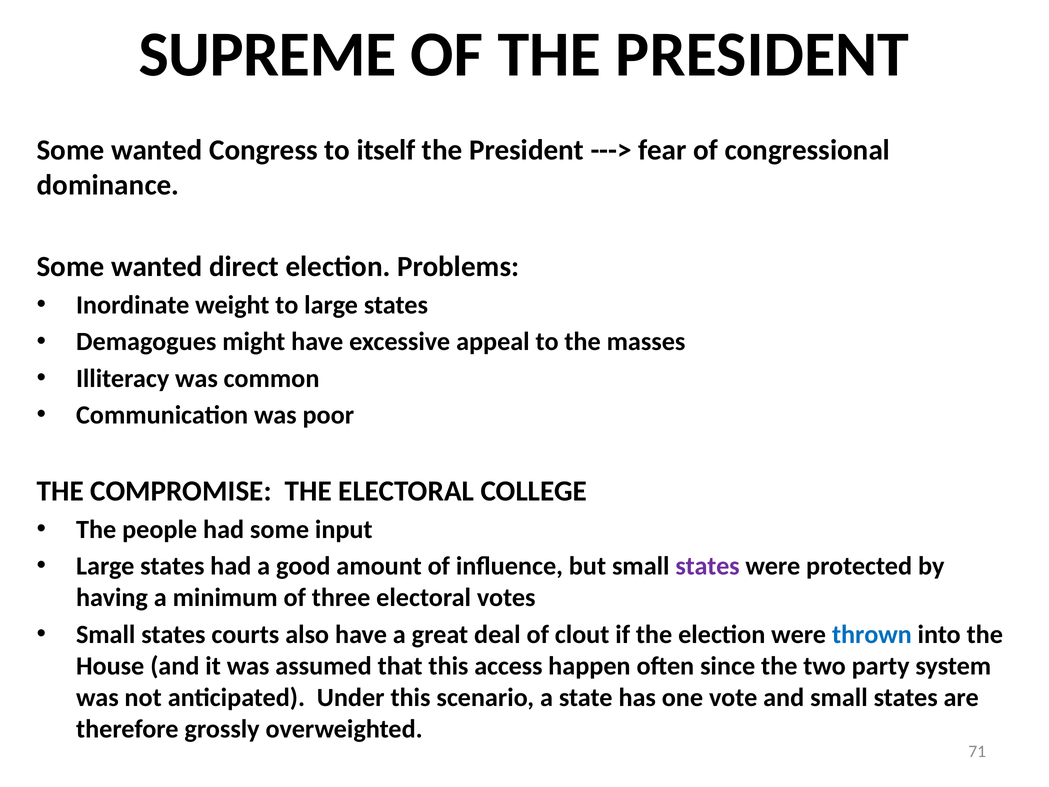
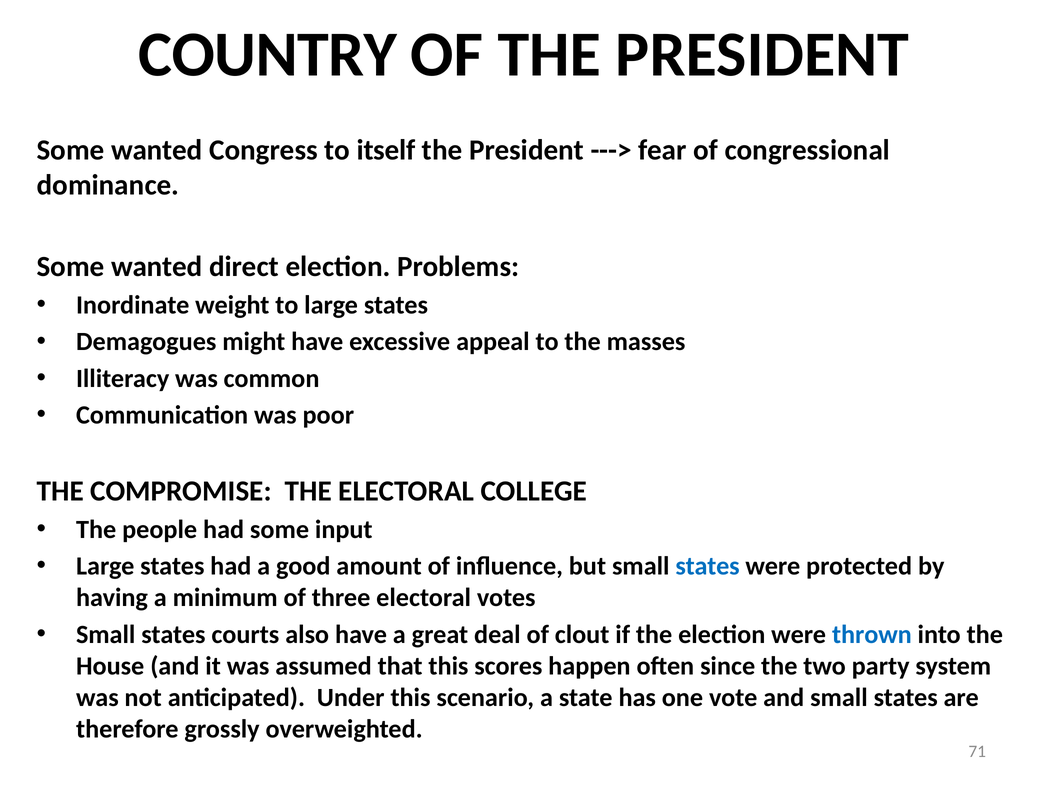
SUPREME: SUPREME -> COUNTRY
states at (708, 566) colour: purple -> blue
access: access -> scores
